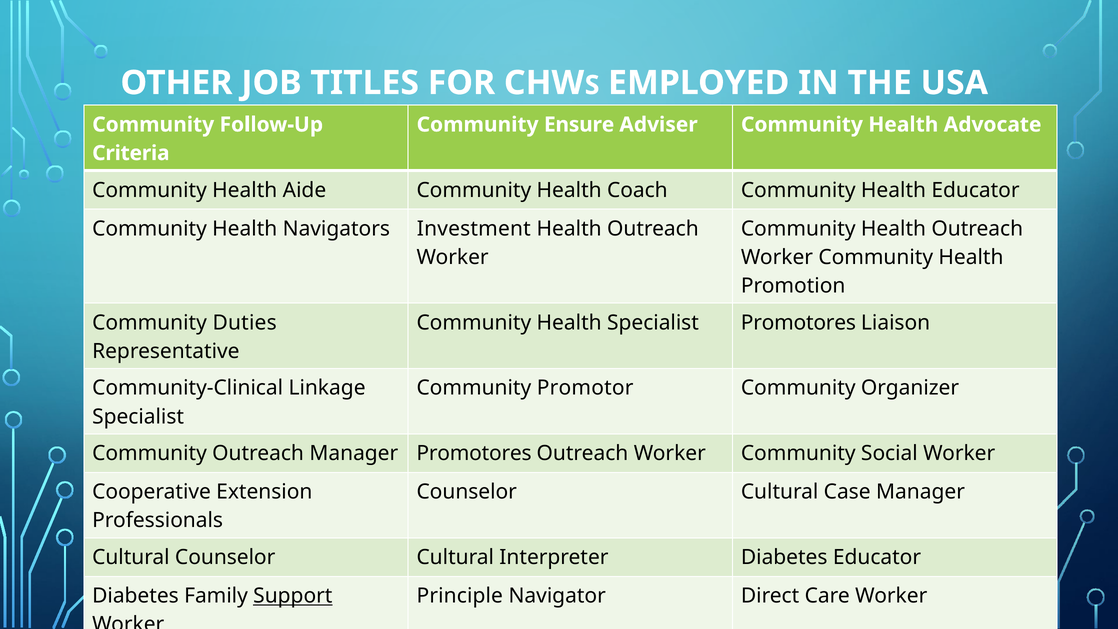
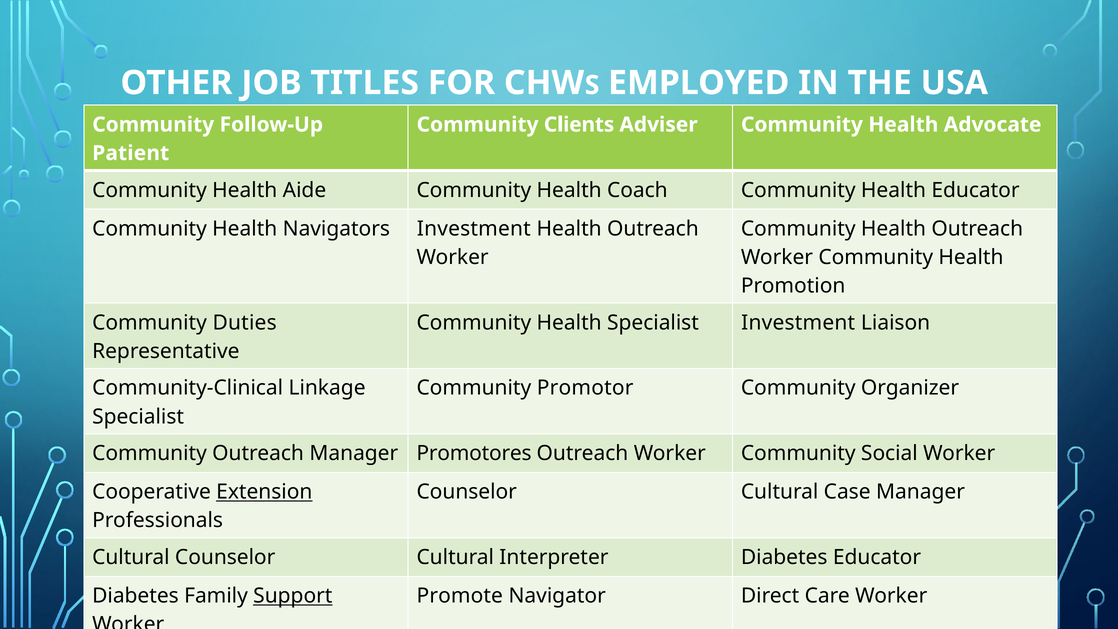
Ensure: Ensure -> Clients
Criteria: Criteria -> Patient
Specialist Promotores: Promotores -> Investment
Extension underline: none -> present
Principle: Principle -> Promote
